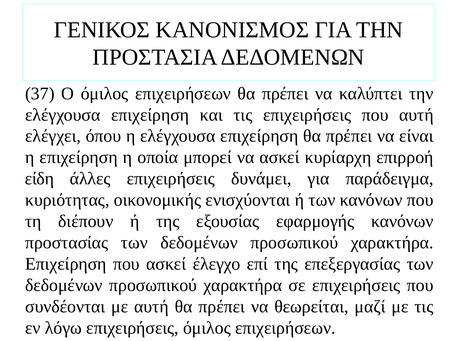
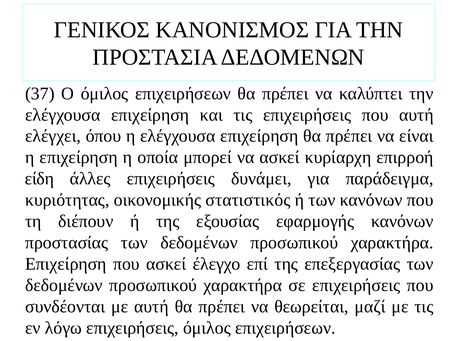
ενισχύονται: ενισχύονται -> στατιστικός
